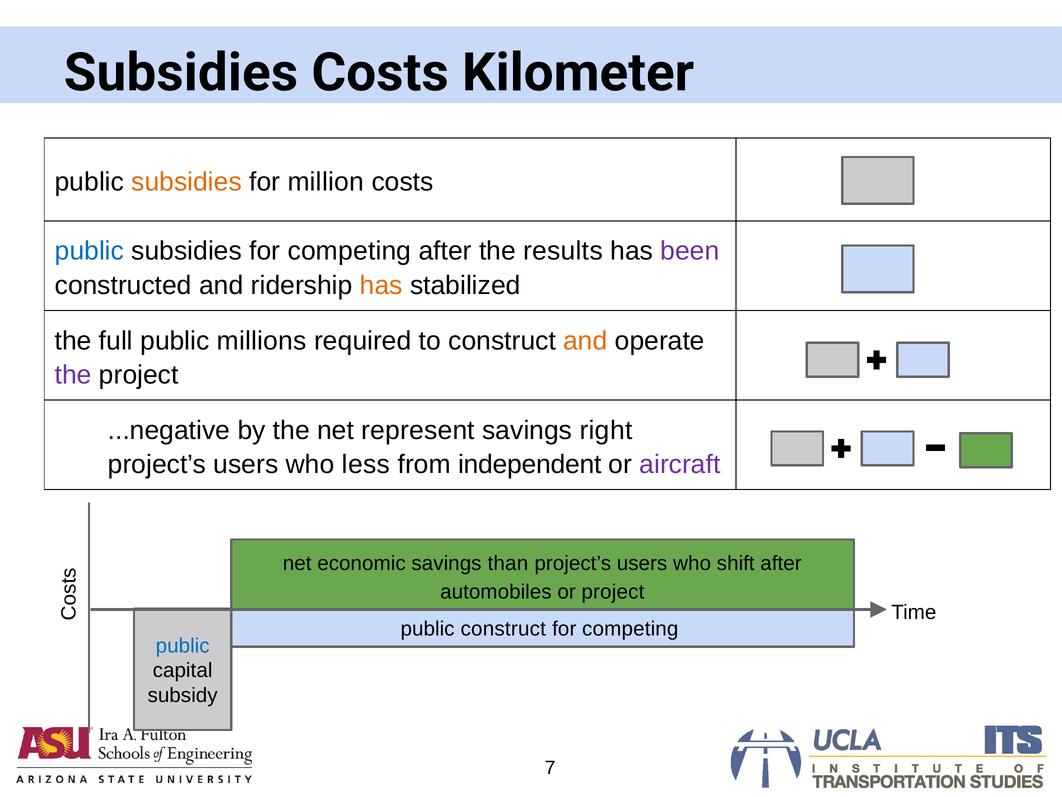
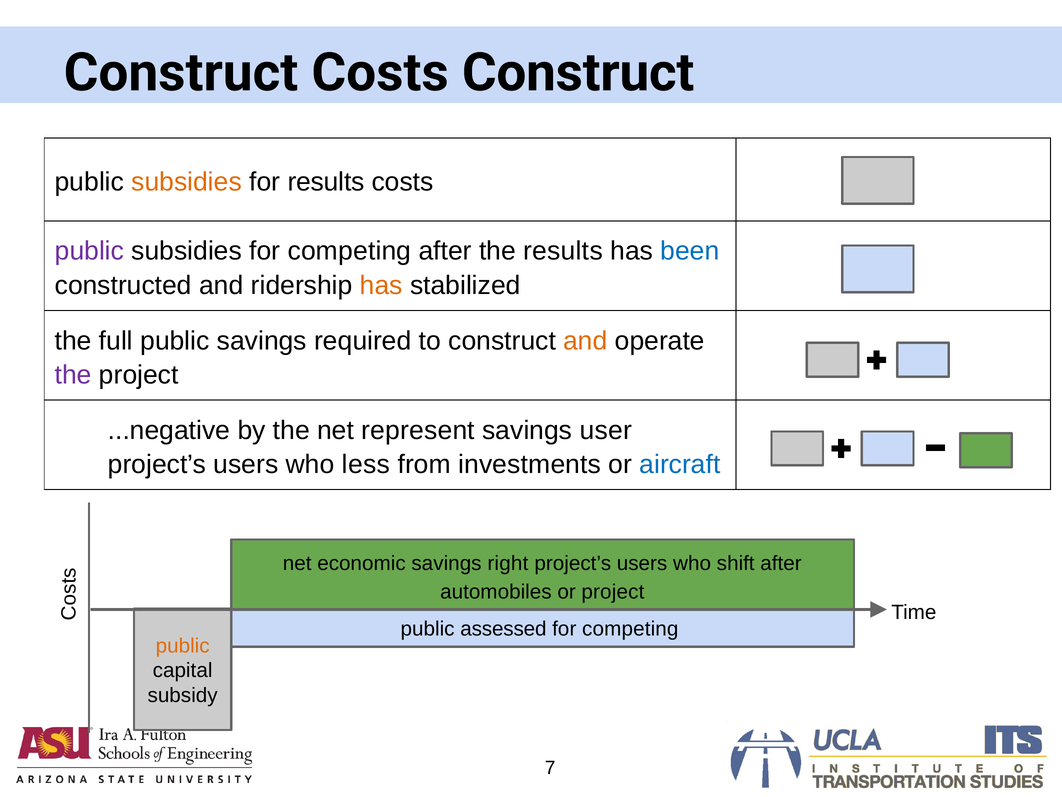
Subsidies at (181, 73): Subsidies -> Construct
Costs Kilometer: Kilometer -> Construct
for million: million -> results
public at (89, 251) colour: blue -> purple
been colour: purple -> blue
public millions: millions -> savings
right: right -> user
independent: independent -> investments
aircraft colour: purple -> blue
than: than -> right
public construct: construct -> assessed
public at (183, 645) colour: blue -> orange
